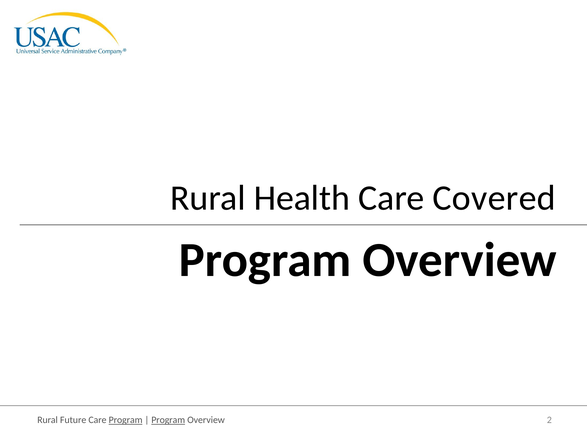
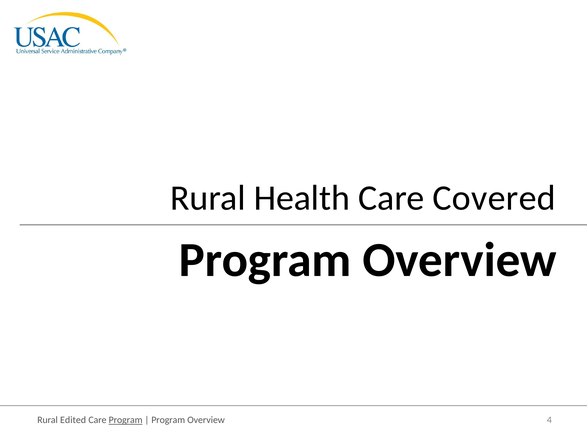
Future: Future -> Edited
Program at (168, 420) underline: present -> none
2: 2 -> 4
